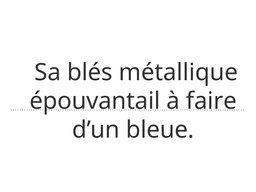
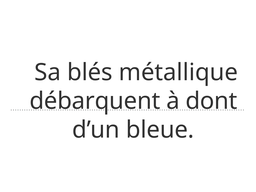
épouvantail: épouvantail -> débarquent
faire: faire -> dont
